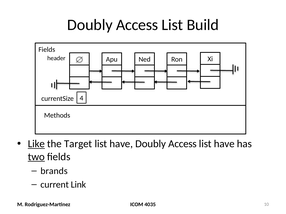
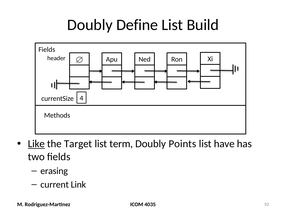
Access at (137, 25): Access -> Define
have at (121, 144): have -> term
Access at (183, 144): Access -> Points
two underline: present -> none
brands: brands -> erasing
